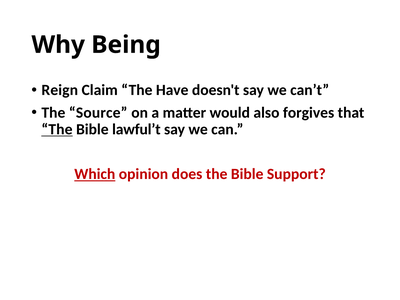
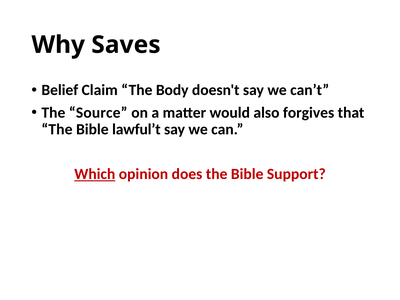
Being: Being -> Saves
Reign: Reign -> Belief
Have: Have -> Body
The at (57, 129) underline: present -> none
